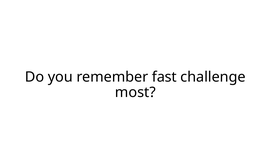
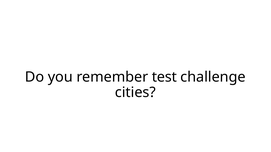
fast: fast -> test
most: most -> cities
